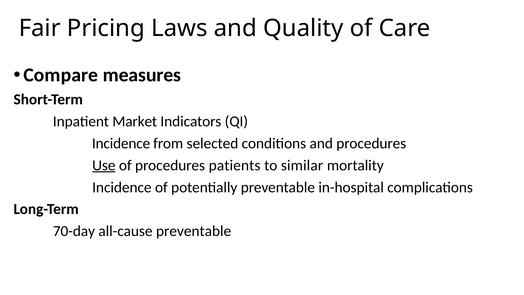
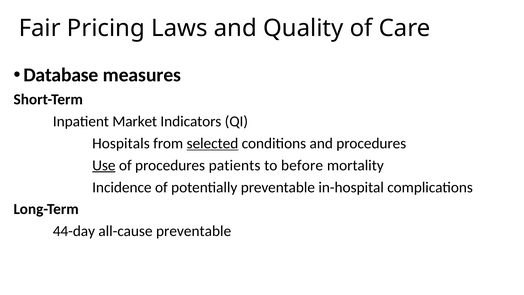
Compare: Compare -> Database
Incidence at (121, 143): Incidence -> Hospitals
selected underline: none -> present
similar: similar -> before
70-day: 70-day -> 44-day
